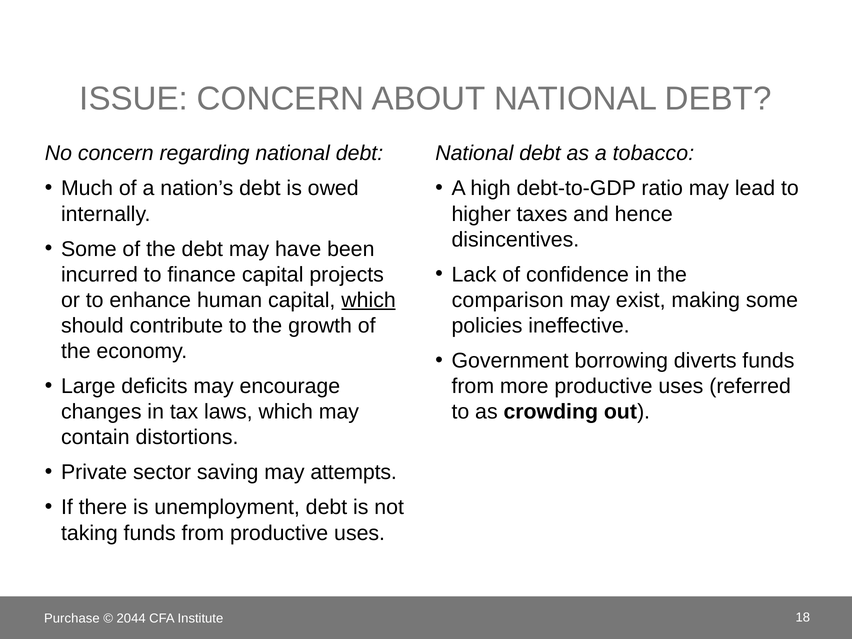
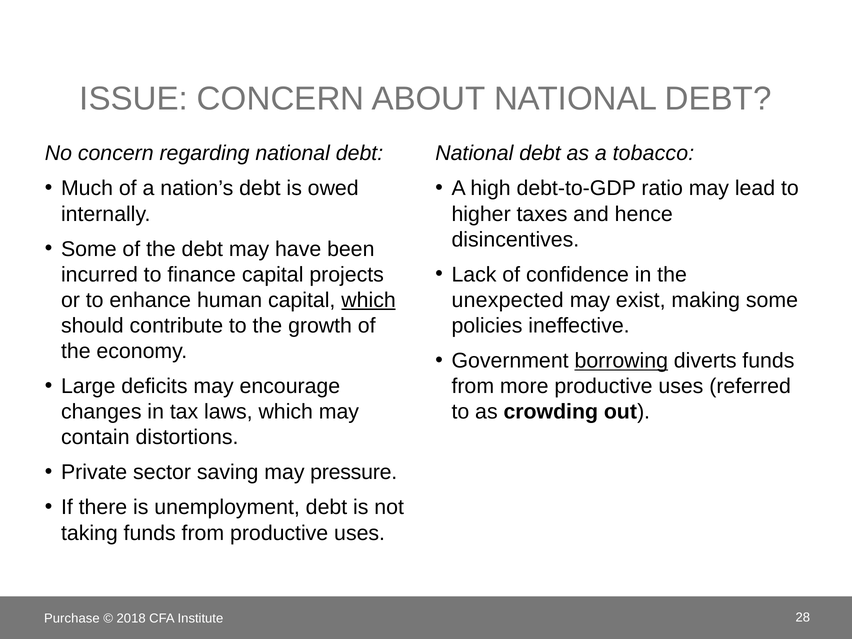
comparison: comparison -> unexpected
borrowing underline: none -> present
attempts: attempts -> pressure
2044: 2044 -> 2018
18: 18 -> 28
